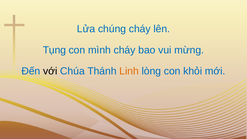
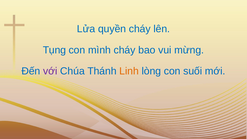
chúng: chúng -> quyền
với colour: black -> purple
khỏi: khỏi -> suối
